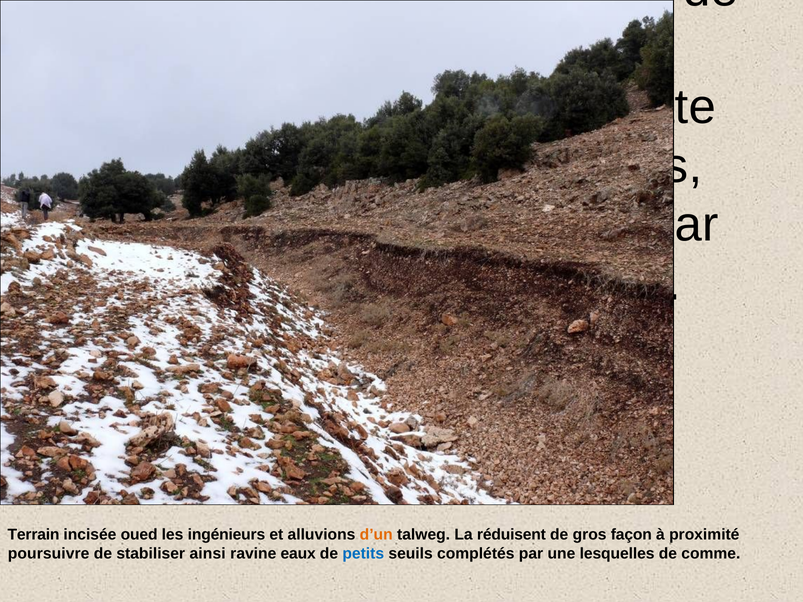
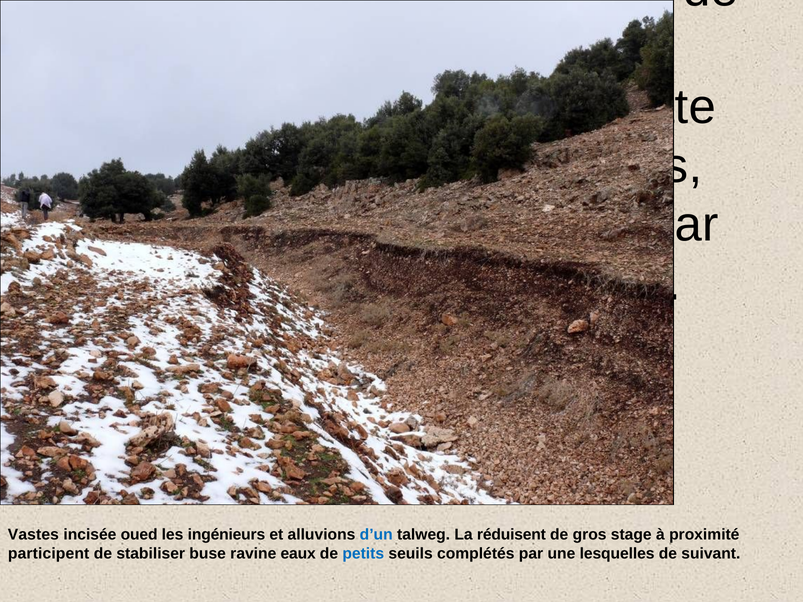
Terrain: Terrain -> Vastes
d’un at (376, 535) colour: orange -> blue
façon: façon -> stage
poursuivre: poursuivre -> participent
ainsi: ainsi -> buse
comme: comme -> suivant
